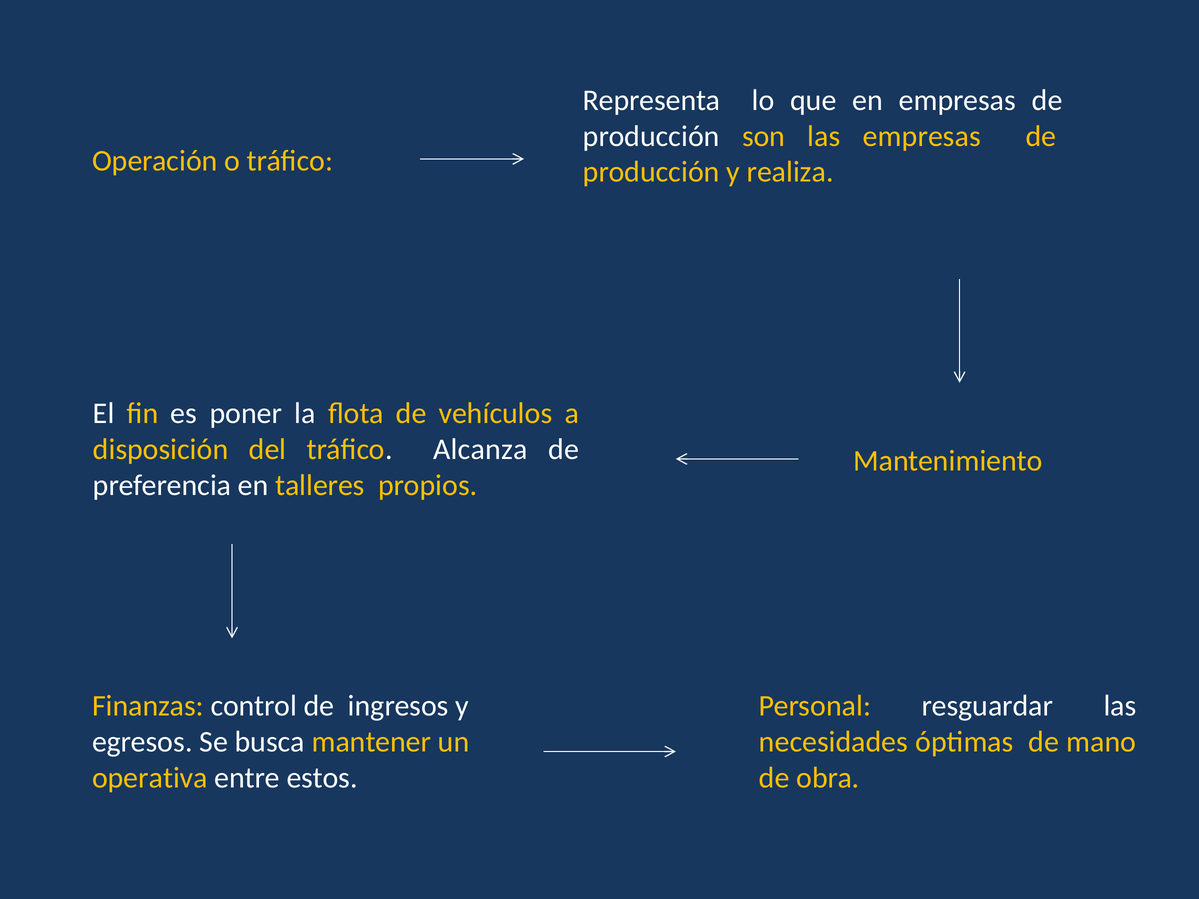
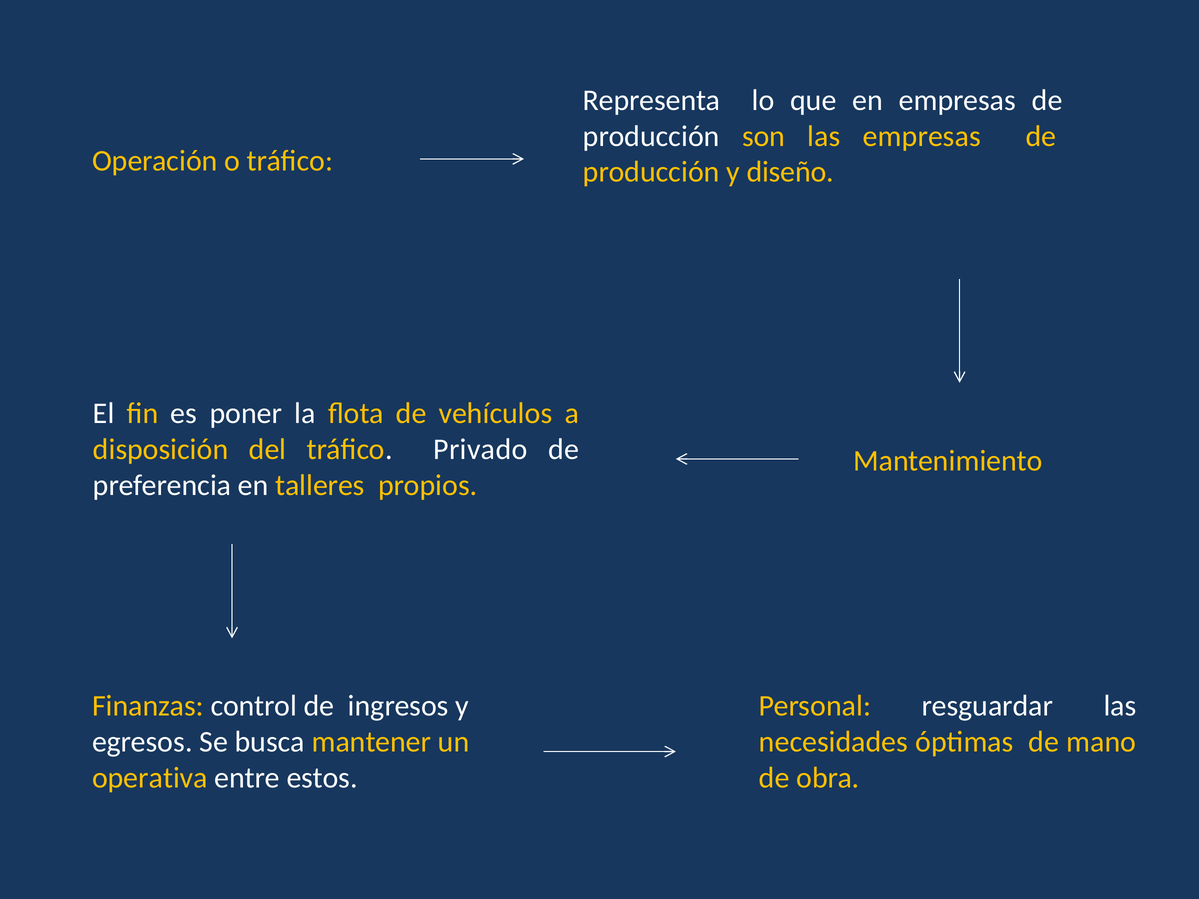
realiza: realiza -> diseño
Alcanza: Alcanza -> Privado
